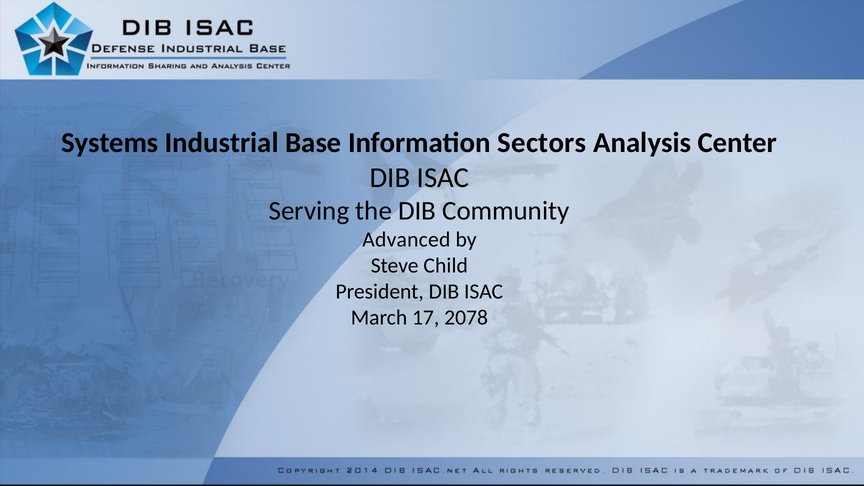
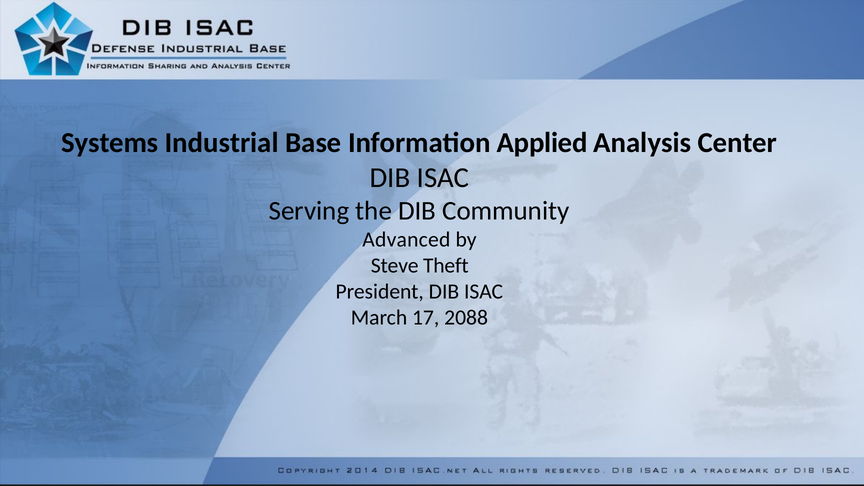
Sectors: Sectors -> Applied
Child: Child -> Theft
2078: 2078 -> 2088
